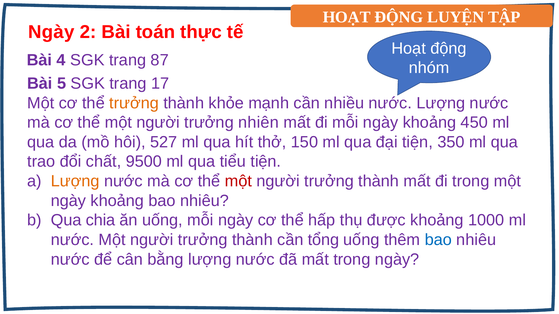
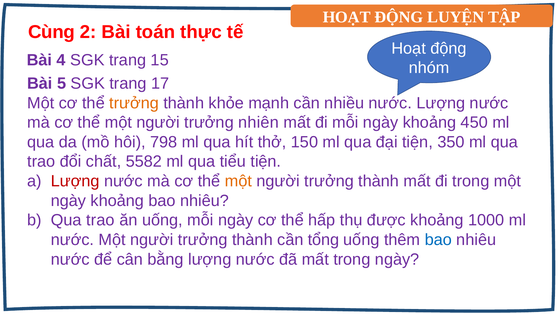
Ngày at (51, 32): Ngày -> Cùng
87: 87 -> 15
527: 527 -> 798
9500: 9500 -> 5582
Lượng at (75, 181) colour: orange -> red
một at (238, 181) colour: red -> orange
chia at (101, 221): chia -> trao
